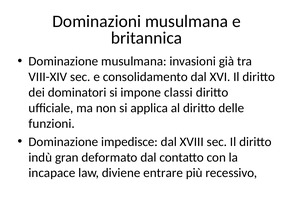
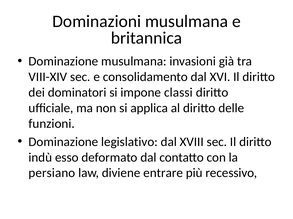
impedisce: impedisce -> legislativo
gran: gran -> esso
incapace: incapace -> persiano
